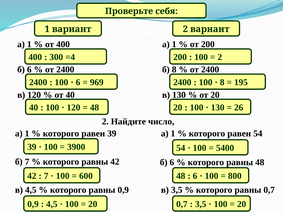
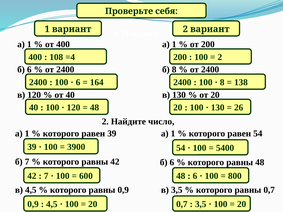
300: 300 -> 108
969: 969 -> 164
195: 195 -> 138
